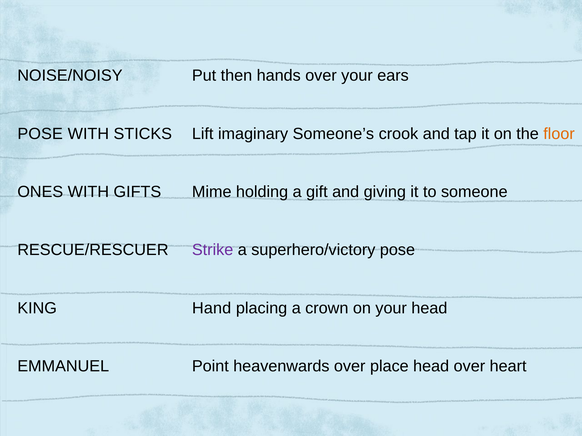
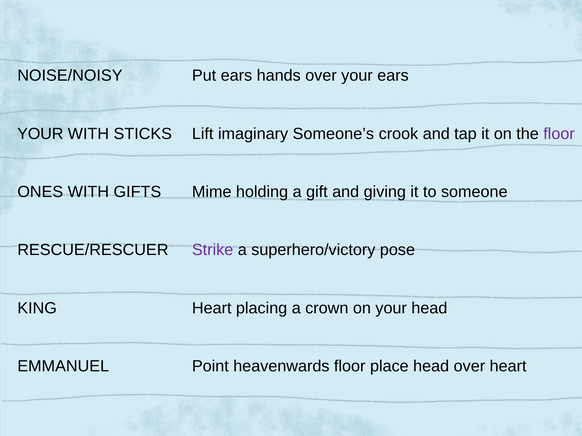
Put then: then -> ears
POSE at (40, 134): POSE -> YOUR
floor at (559, 134) colour: orange -> purple
KING Hand: Hand -> Heart
heavenwards over: over -> floor
